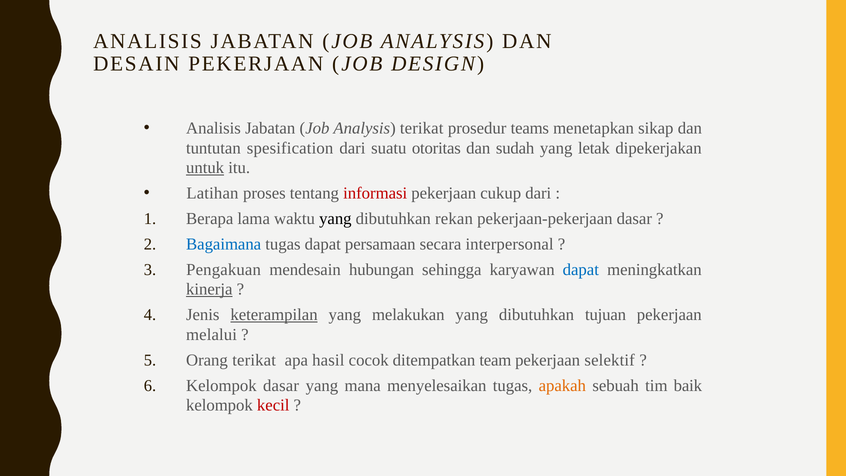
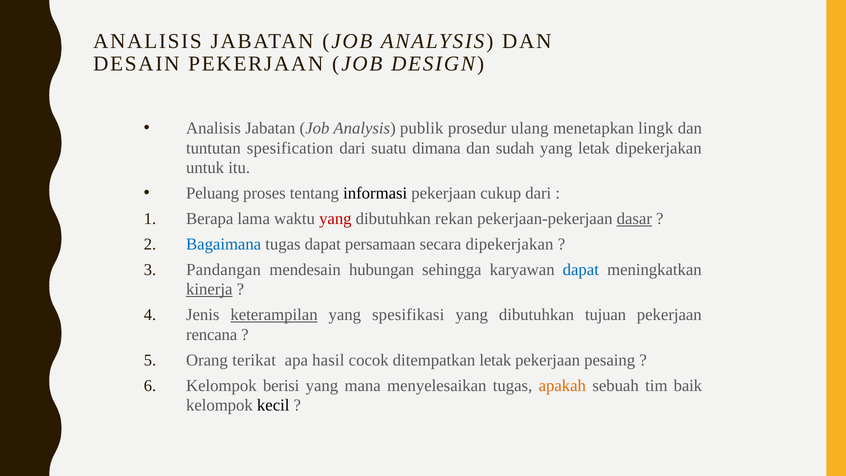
Analysis terikat: terikat -> publik
teams: teams -> ulang
sikap: sikap -> lingk
otoritas: otoritas -> dimana
untuk underline: present -> none
Latihan: Latihan -> Peluang
informasi colour: red -> black
yang at (335, 219) colour: black -> red
dasar at (634, 219) underline: none -> present
secara interpersonal: interpersonal -> dipekerjakan
Pengakuan: Pengakuan -> Pandangan
melakukan: melakukan -> spesifikasi
melalui: melalui -> rencana
ditempatkan team: team -> letak
selektif: selektif -> pesaing
Kelompok dasar: dasar -> berisi
kecil colour: red -> black
